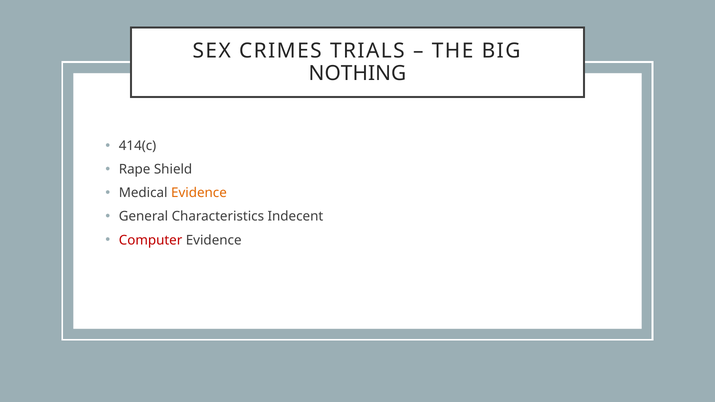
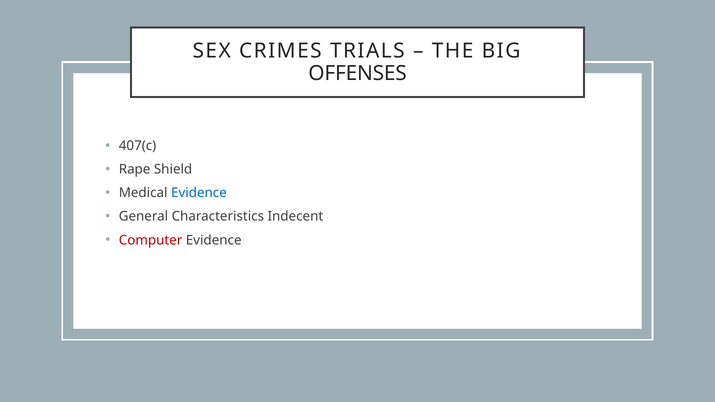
NOTHING: NOTHING -> OFFENSES
414(c: 414(c -> 407(c
Evidence at (199, 193) colour: orange -> blue
